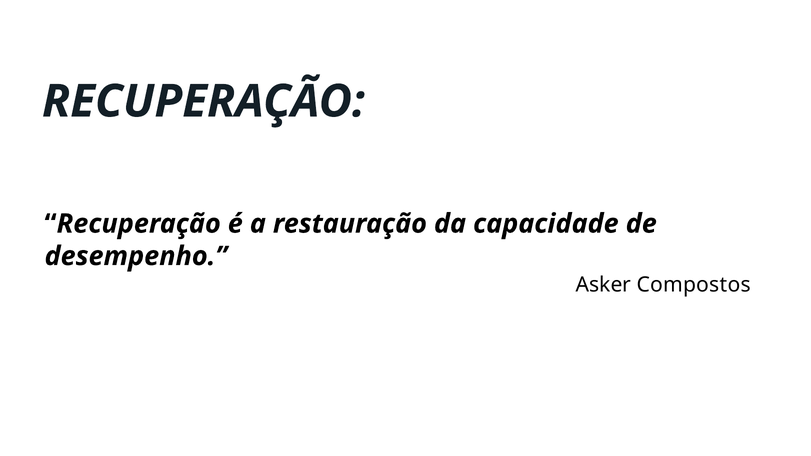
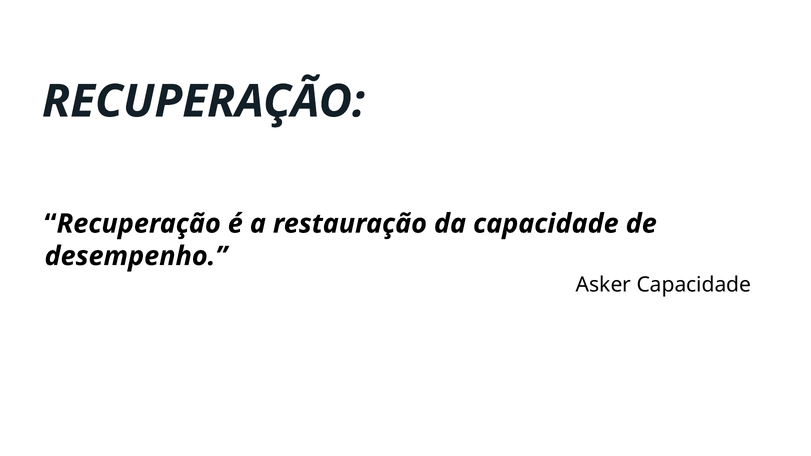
Asker Compostos: Compostos -> Capacidade
